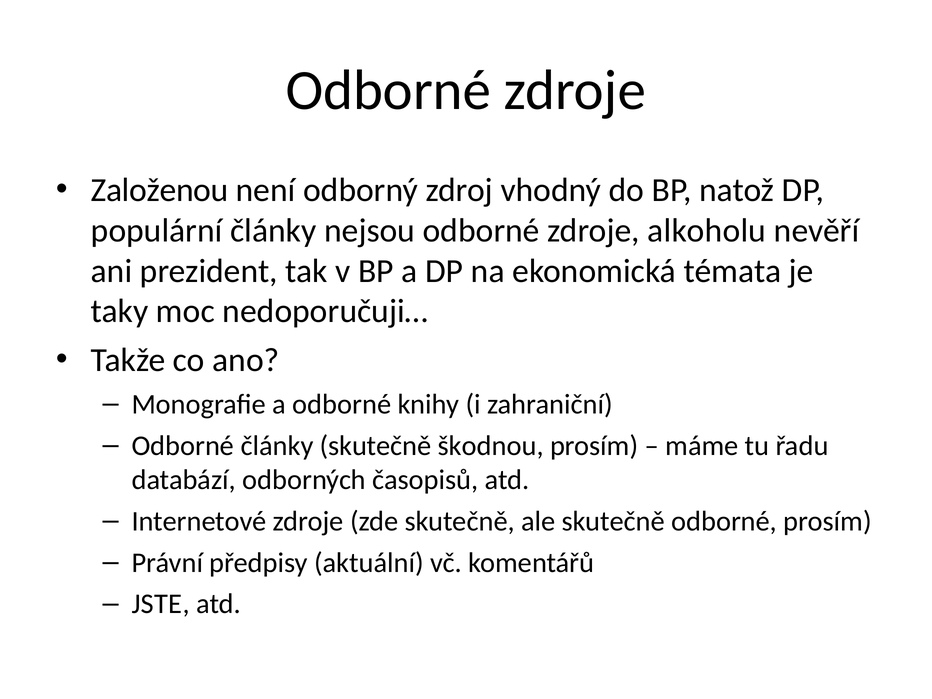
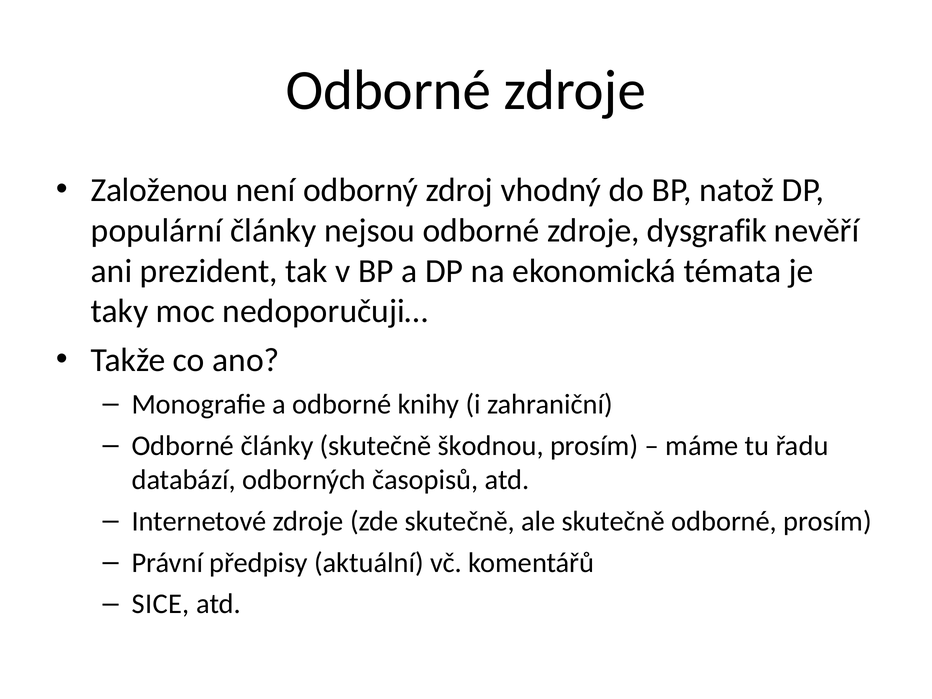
alkoholu: alkoholu -> dysgrafik
JSTE: JSTE -> SICE
